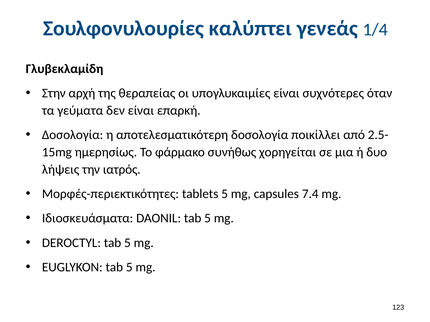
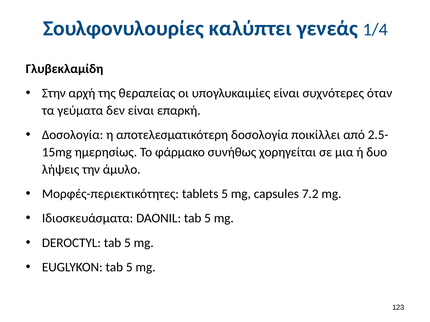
ιατρός: ιατρός -> άμυλο
7.4: 7.4 -> 7.2
